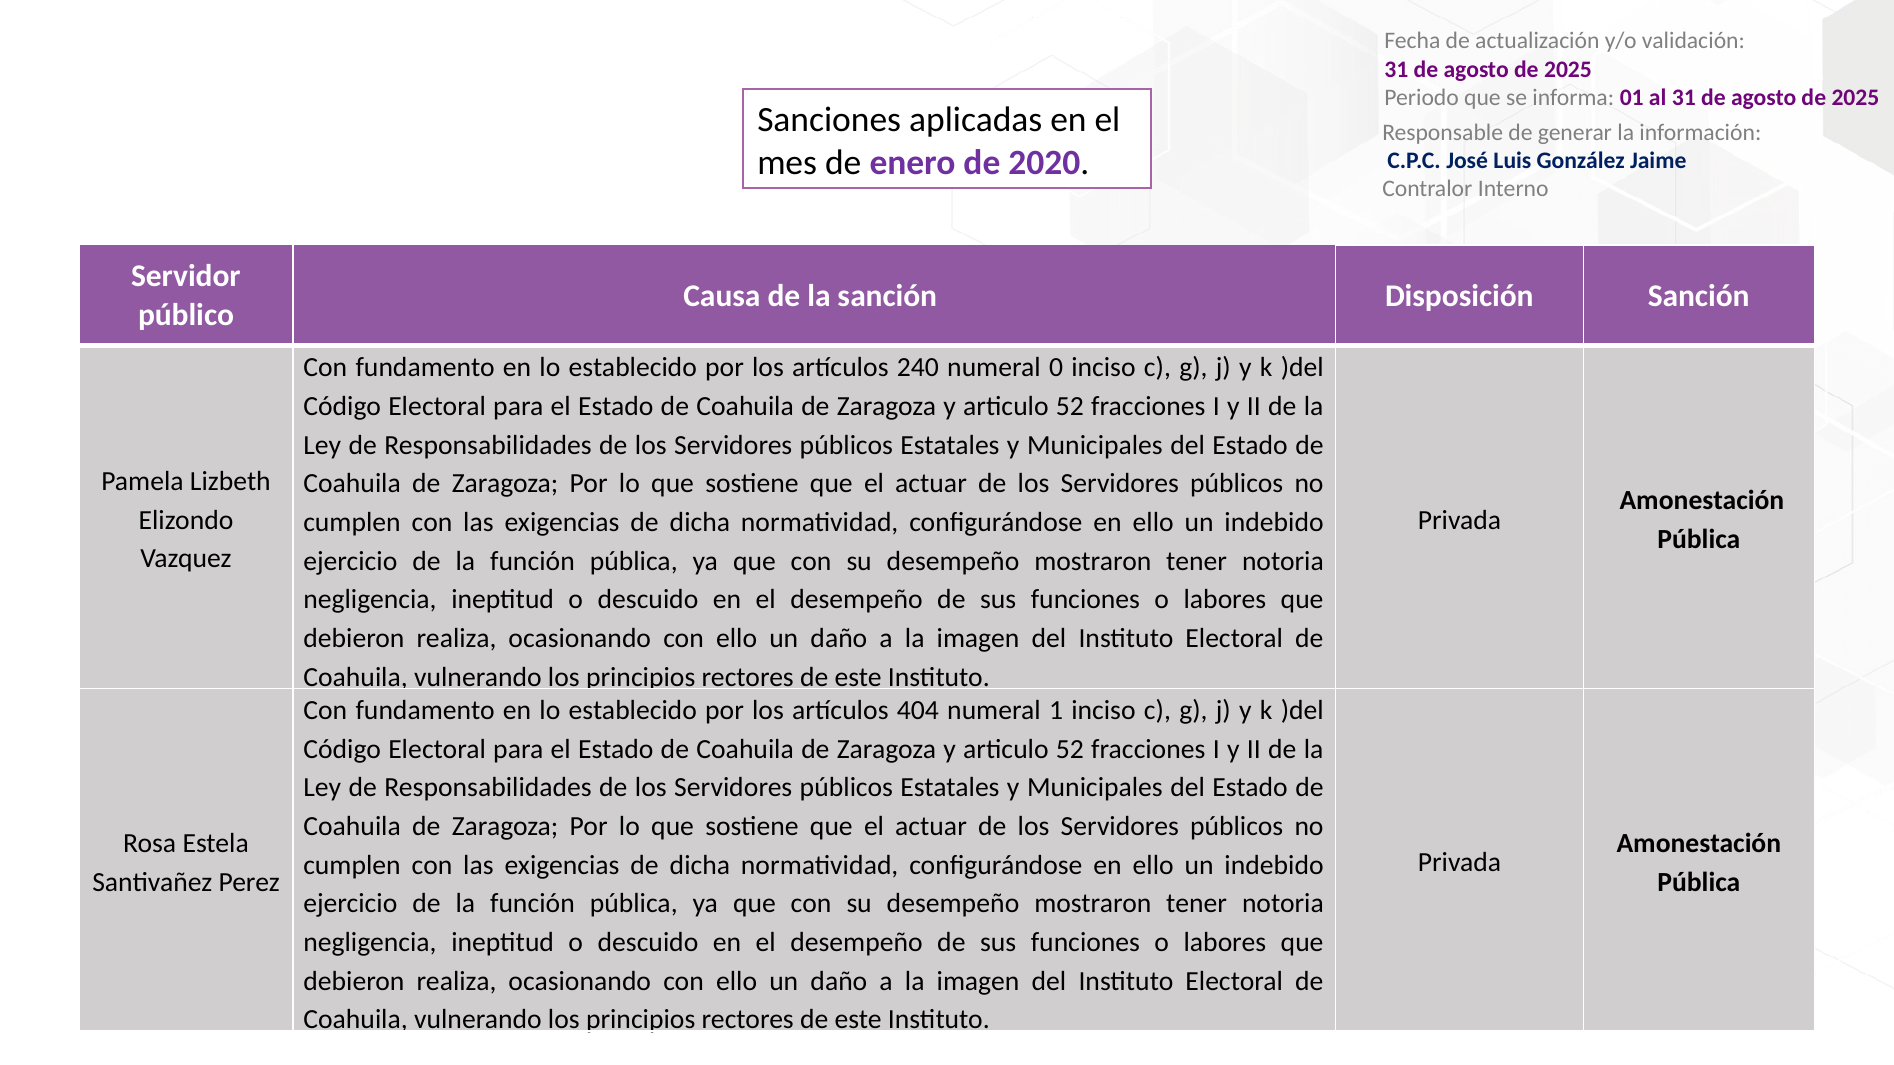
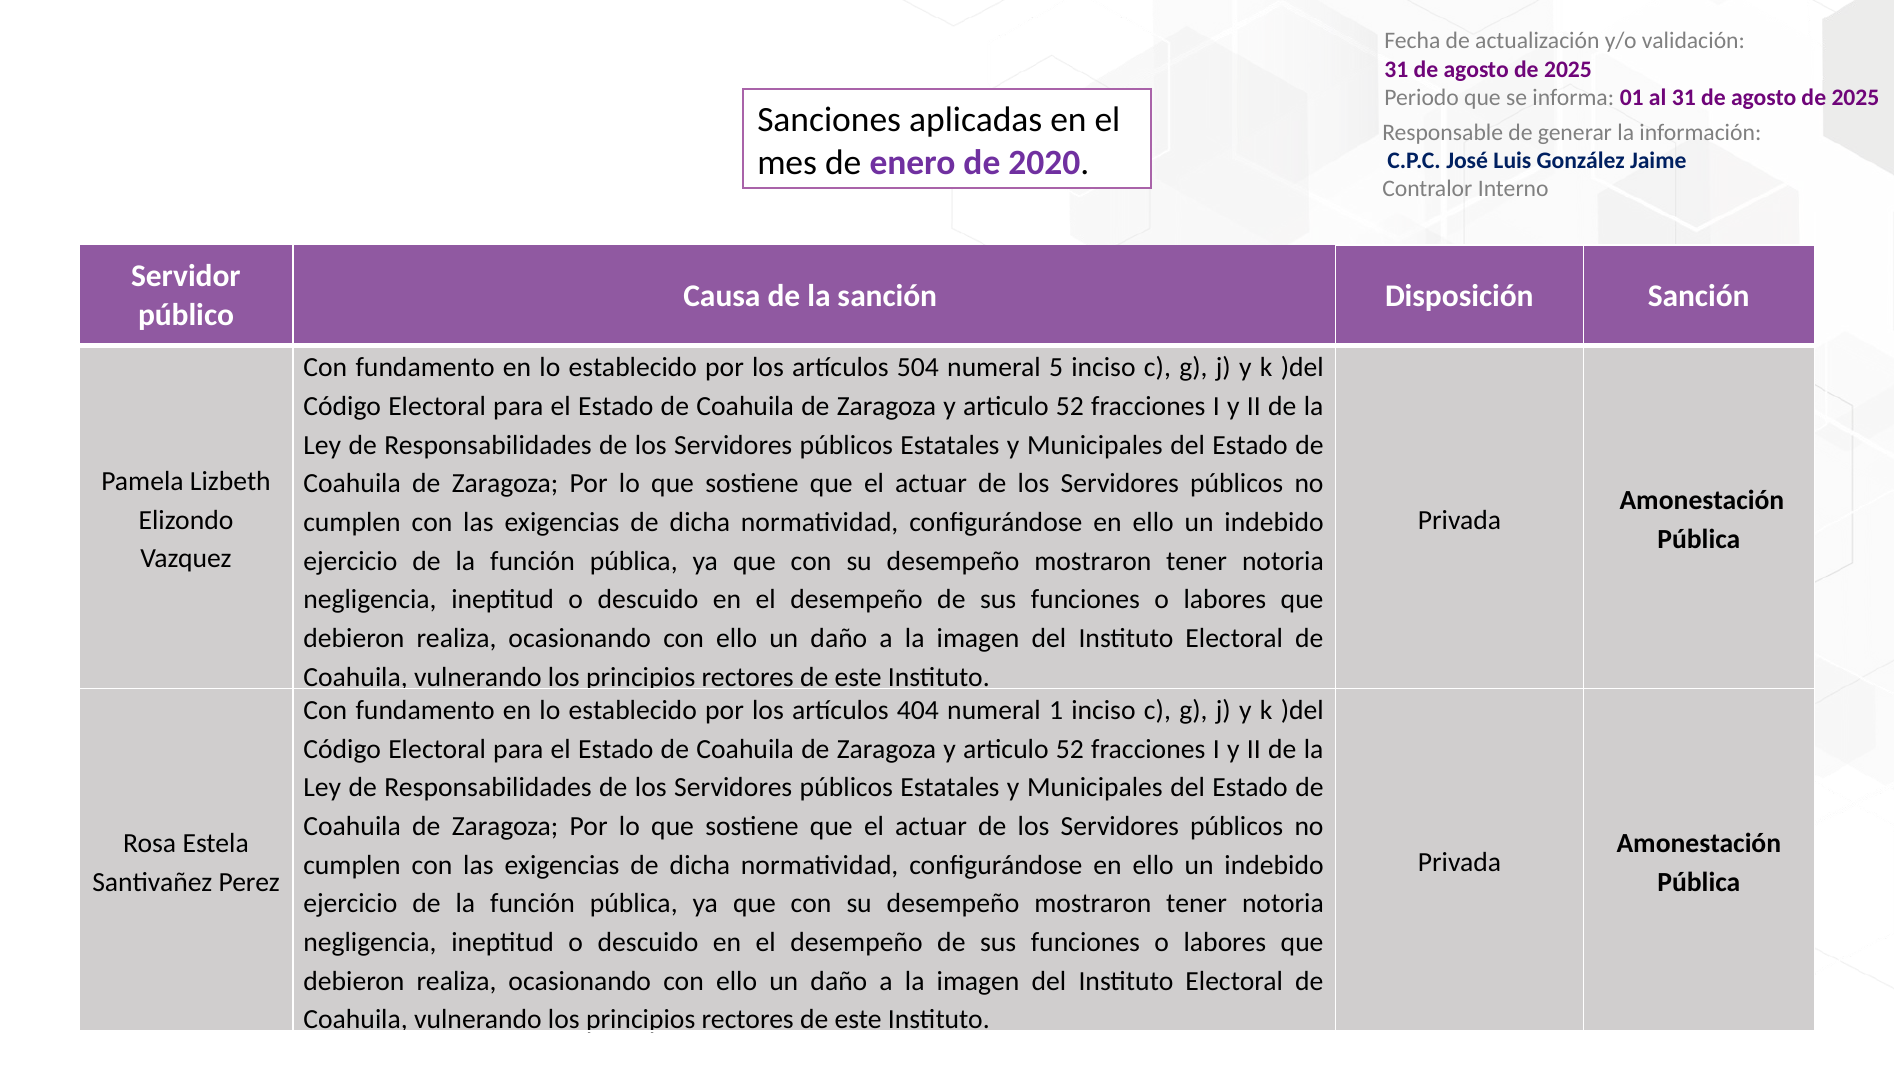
240: 240 -> 504
0: 0 -> 5
